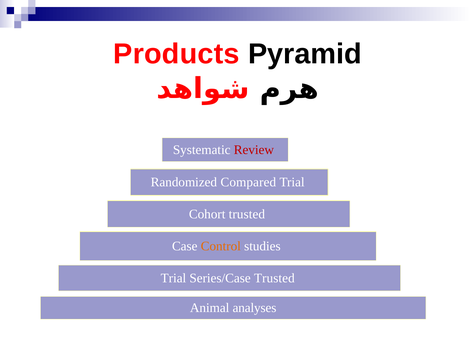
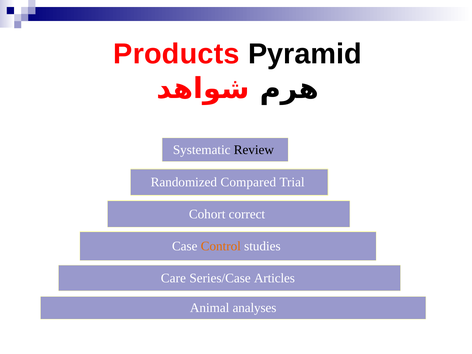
Review colour: red -> black
Cohort trusted: trusted -> correct
Trial at (173, 278): Trial -> Care
Series/Case Trusted: Trusted -> Articles
